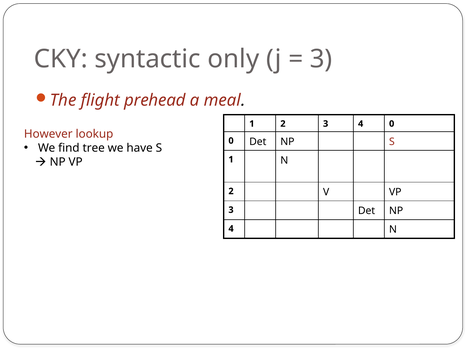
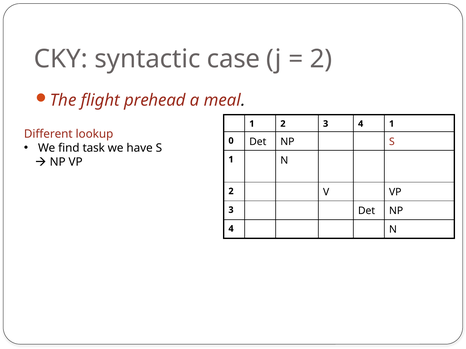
only: only -> case
3 at (321, 59): 3 -> 2
4 0: 0 -> 1
However: However -> Different
tree: tree -> task
